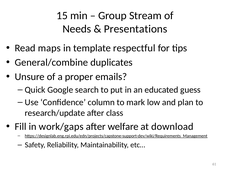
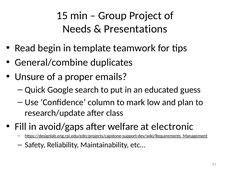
Stream: Stream -> Project
maps: maps -> begin
respectful: respectful -> teamwork
work/gaps: work/gaps -> avoid/gaps
download: download -> electronic
